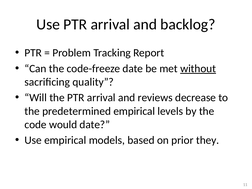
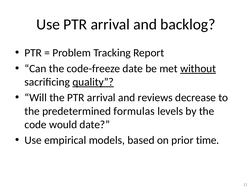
quality underline: none -> present
predetermined empirical: empirical -> formulas
they: they -> time
